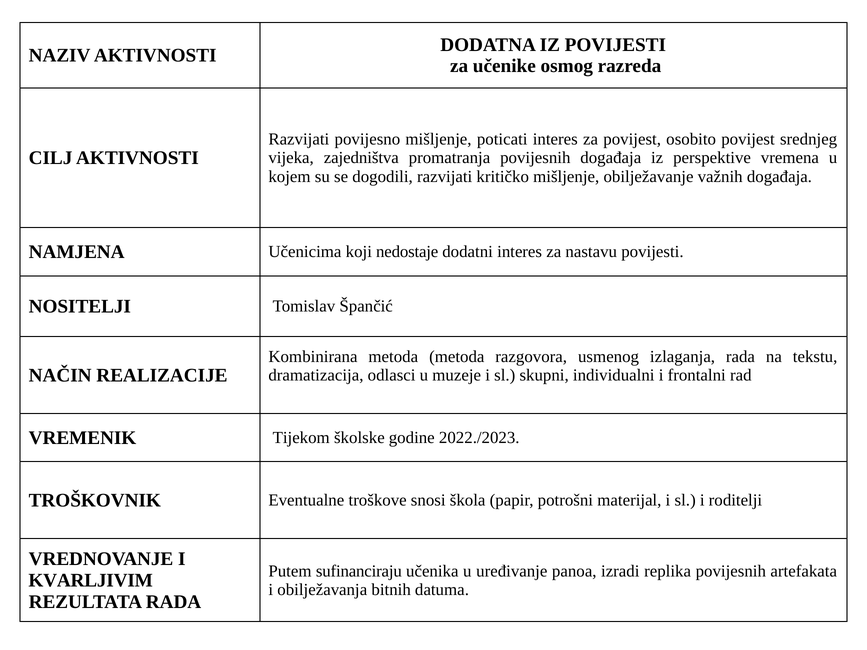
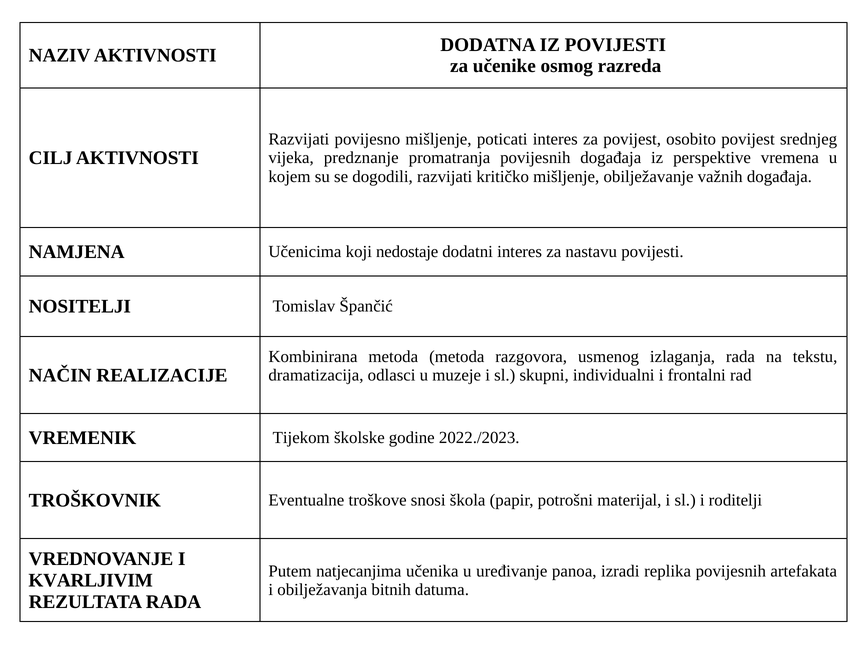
zajedništva: zajedništva -> predznanje
sufinanciraju: sufinanciraju -> natjecanjima
